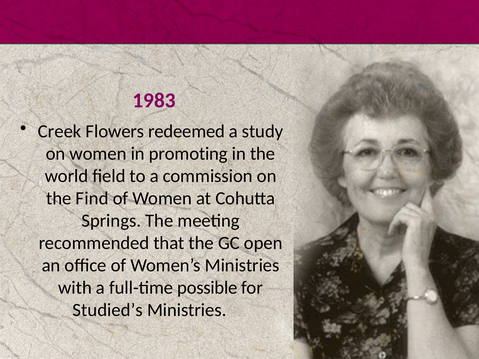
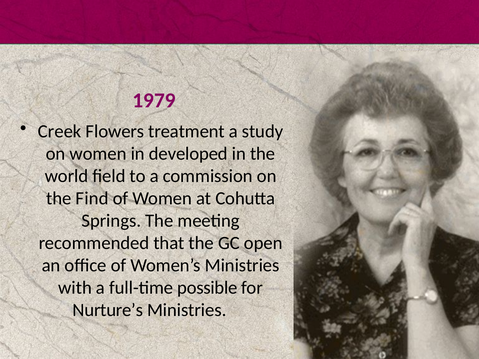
1983: 1983 -> 1979
redeemed: redeemed -> treatment
promoting: promoting -> developed
Studied’s: Studied’s -> Nurture’s
